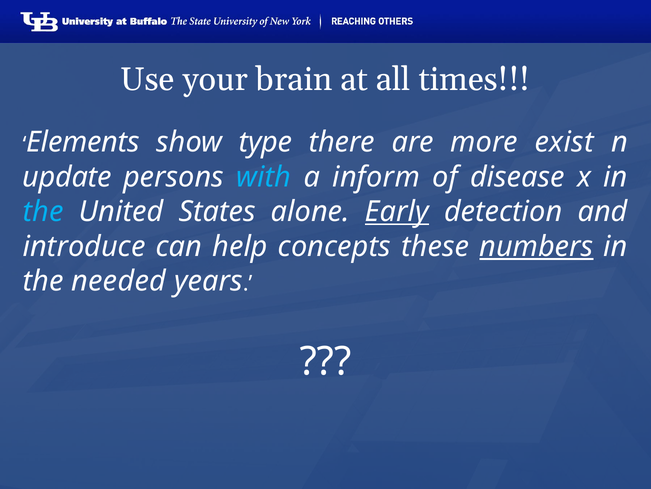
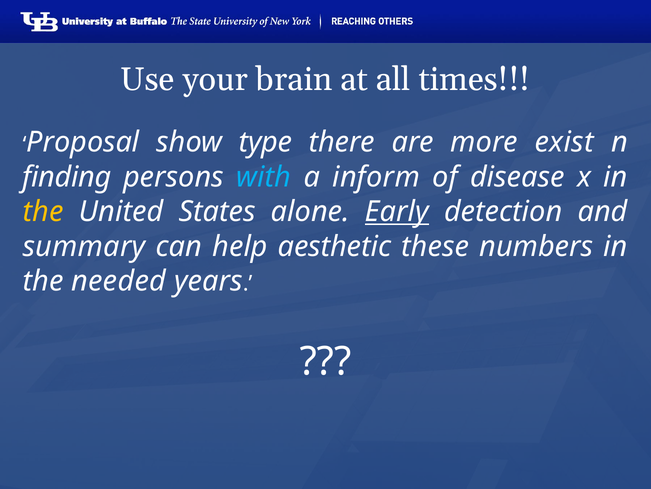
Elements: Elements -> Proposal
update: update -> finding
the at (43, 211) colour: light blue -> yellow
introduce: introduce -> summary
concepts: concepts -> aesthetic
numbers underline: present -> none
